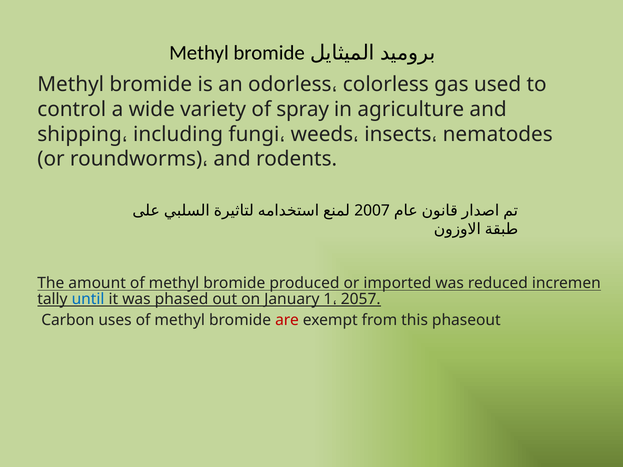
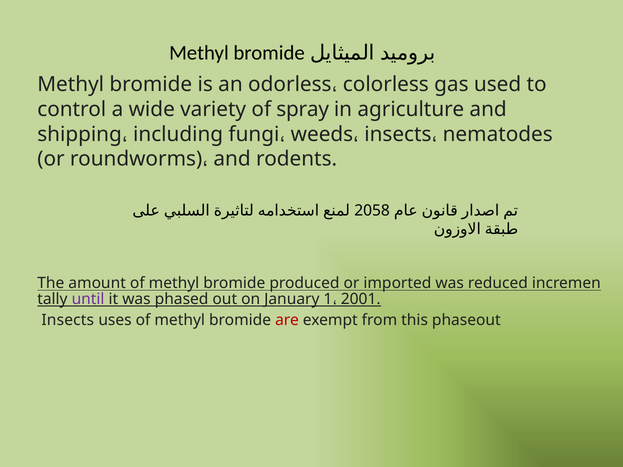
2007: 2007 -> 2058
until colour: blue -> purple
2057: 2057 -> 2001
Carbon at (68, 320): Carbon -> Insects
